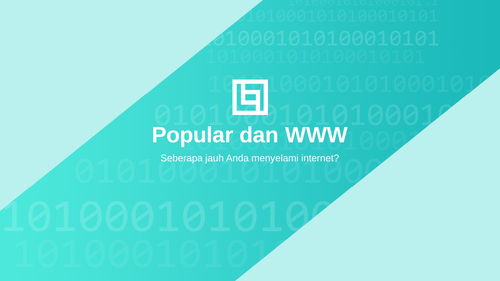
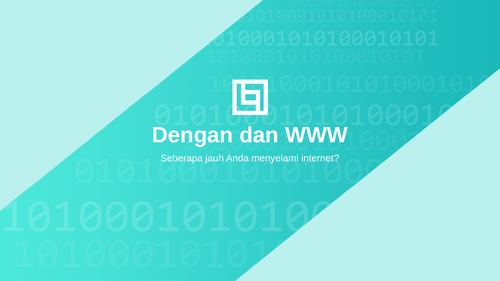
Popular: Popular -> Dengan
